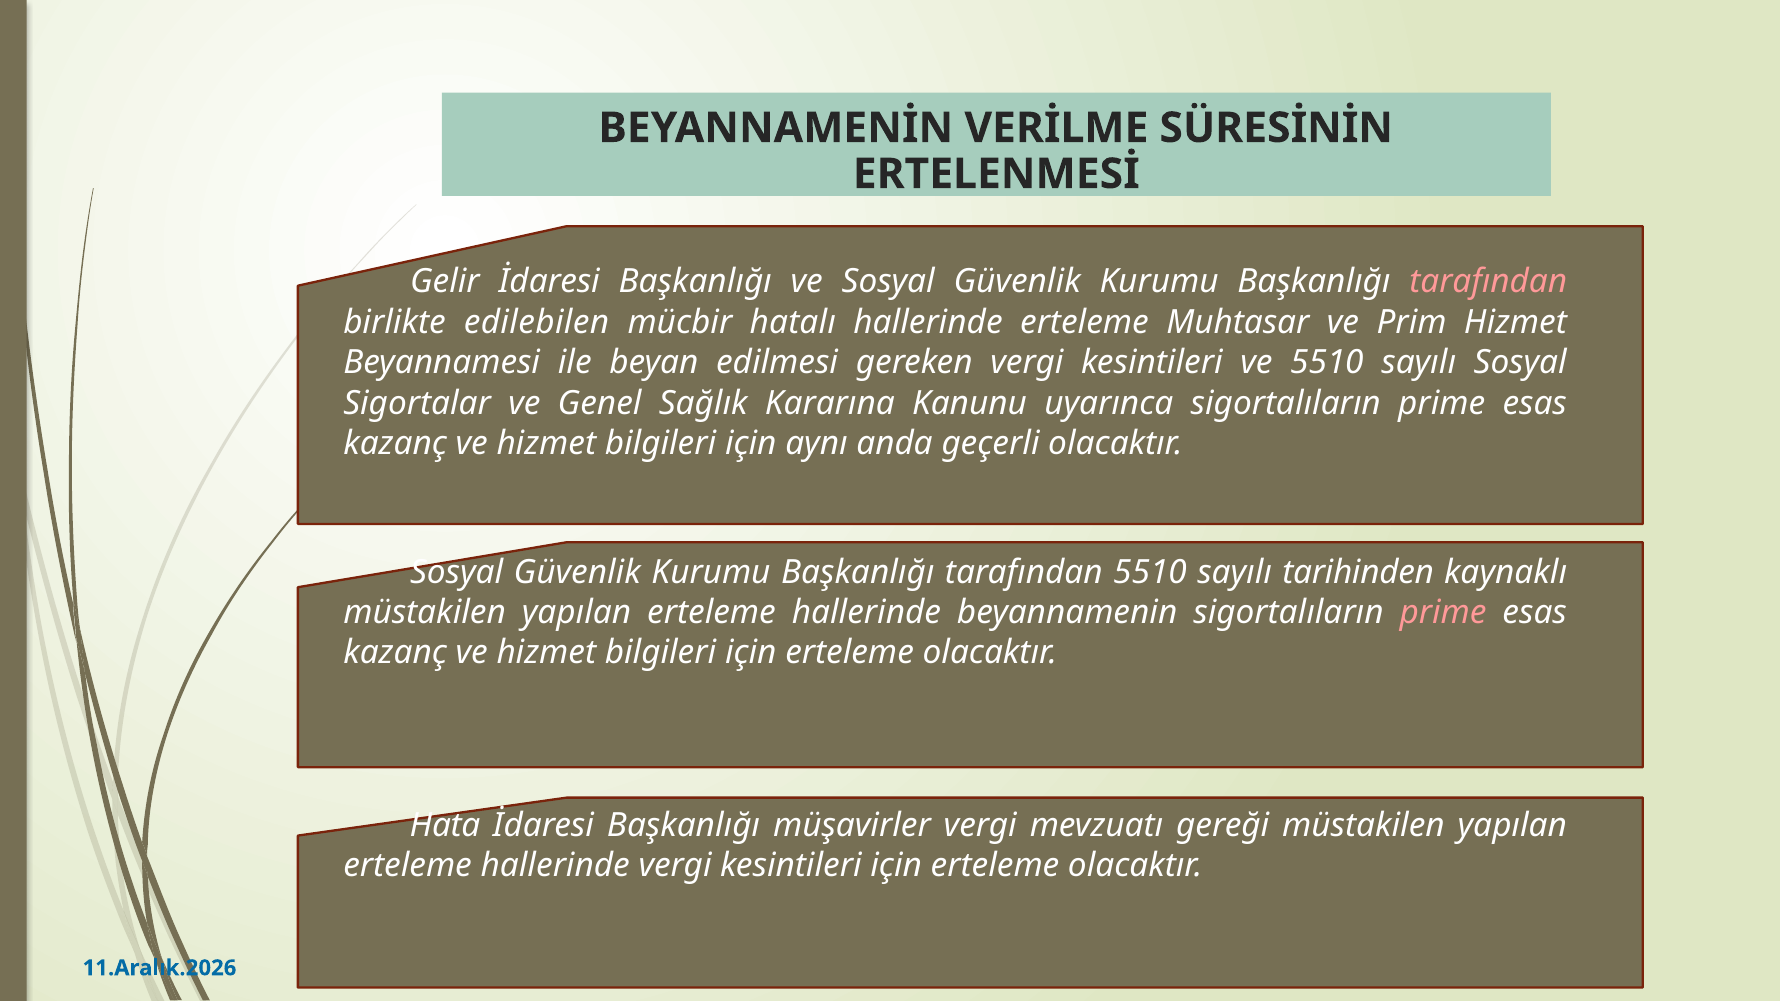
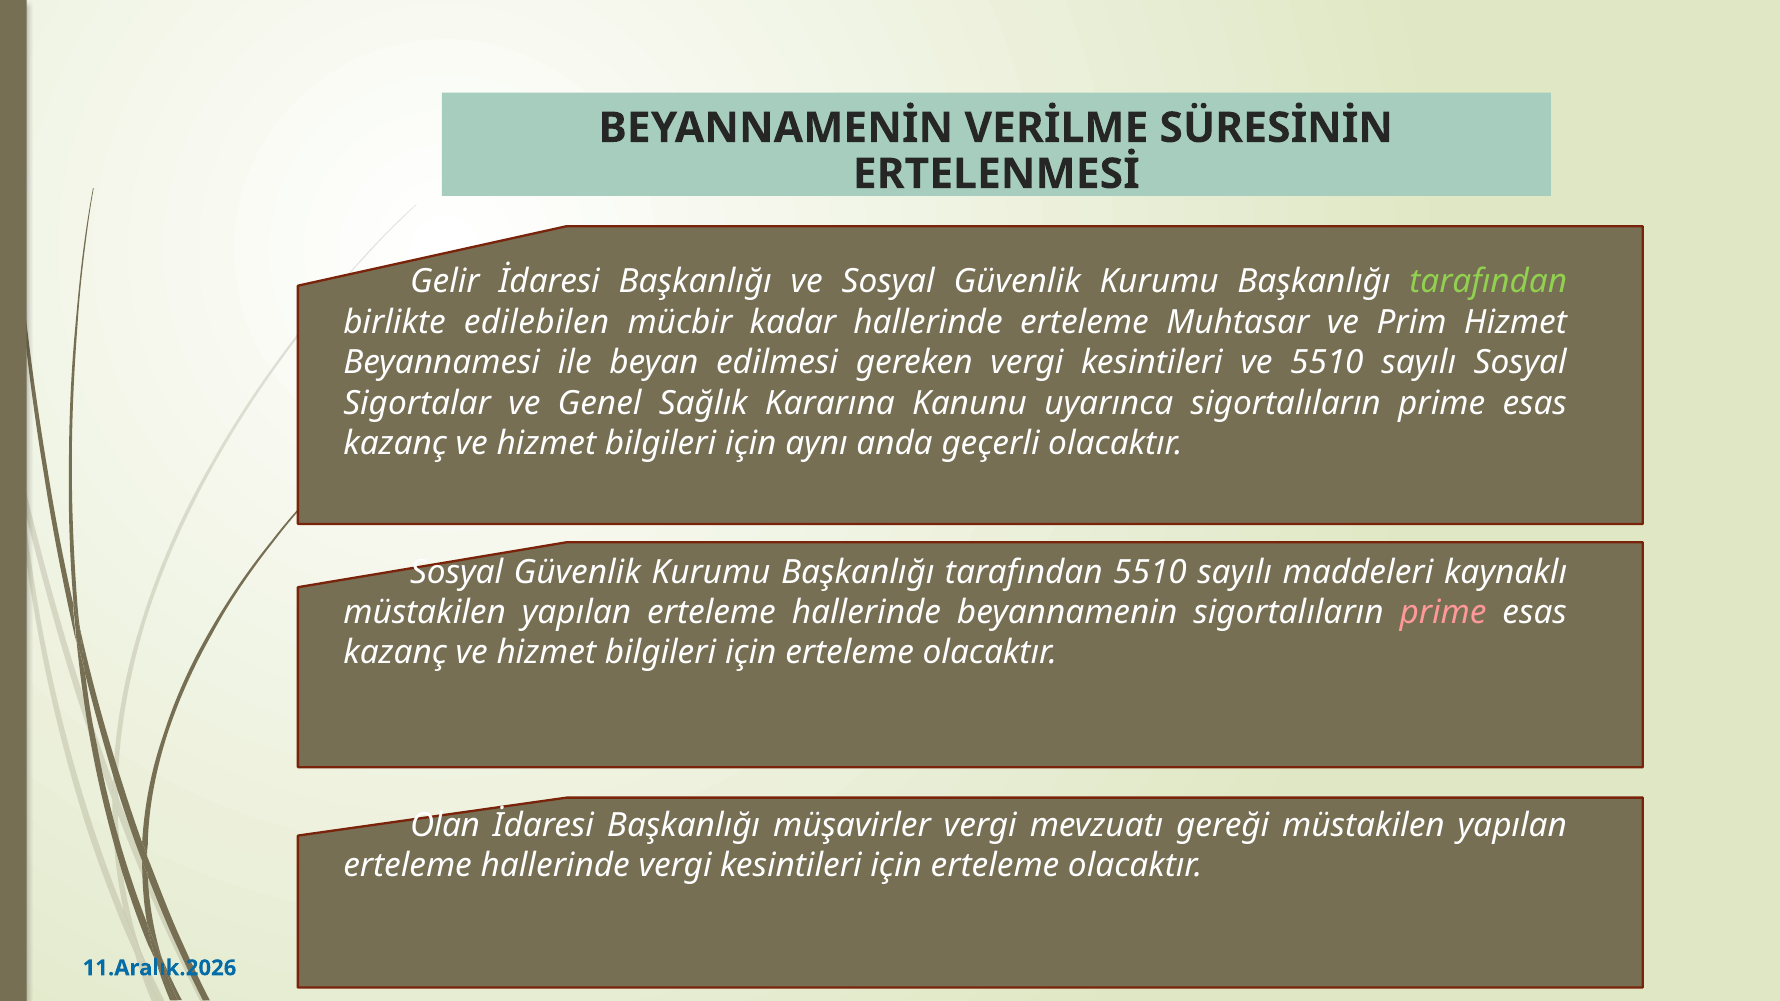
tarafından at (1488, 281) colour: pink -> light green
hatalı: hatalı -> kadar
tarihinden: tarihinden -> maddeleri
Hata: Hata -> Olan
